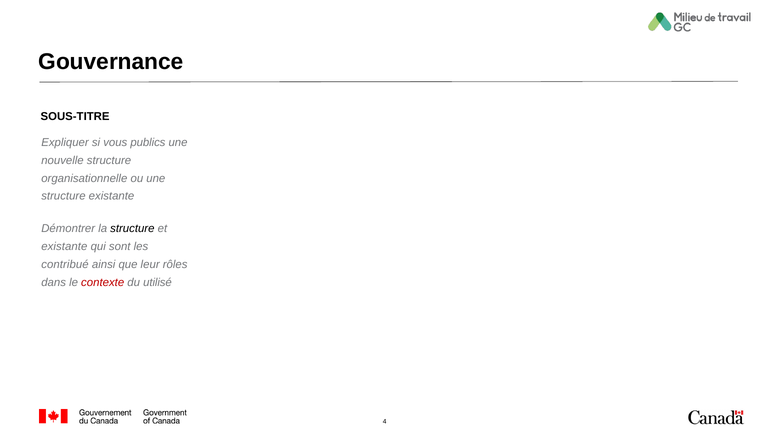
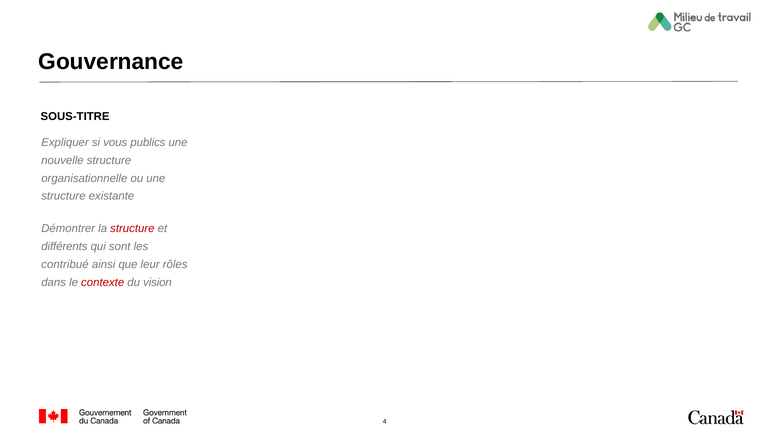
structure at (132, 229) colour: black -> red
existante at (64, 246): existante -> différents
utilisé: utilisé -> vision
